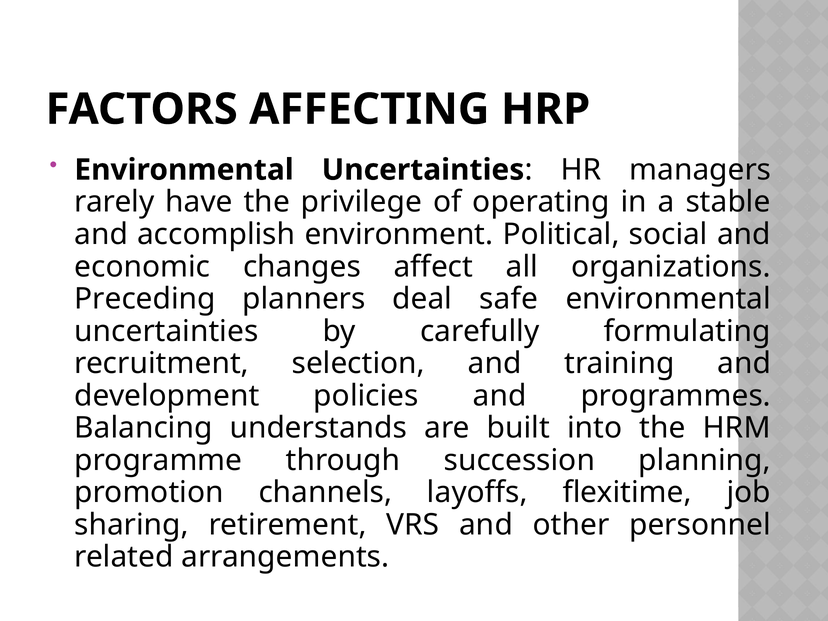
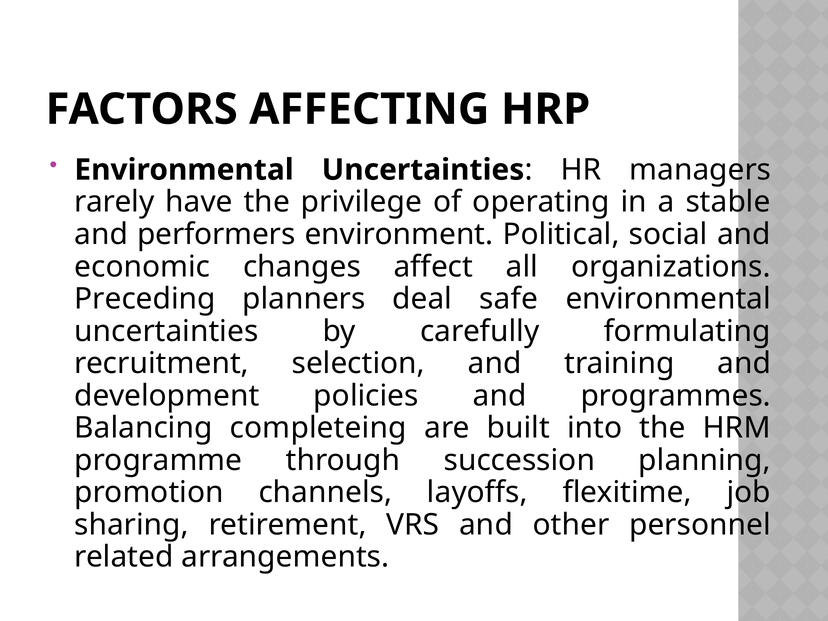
accomplish: accomplish -> performers
understands: understands -> completeing
